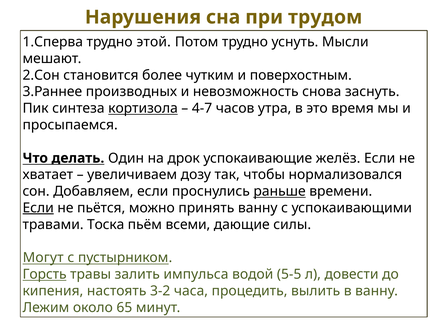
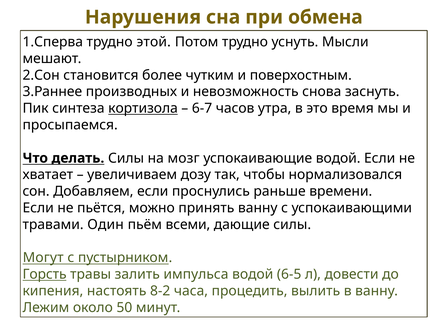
трудом: трудом -> обмена
4-7: 4-7 -> 6-7
делать Один: Один -> Силы
дрок: дрок -> мозг
успокаивающие желёз: желёз -> водой
раньше underline: present -> none
Если at (38, 208) underline: present -> none
Тоска: Тоска -> Один
5-5: 5-5 -> 6-5
3-2: 3-2 -> 8-2
65: 65 -> 50
